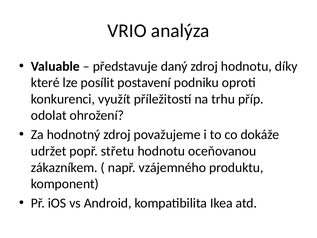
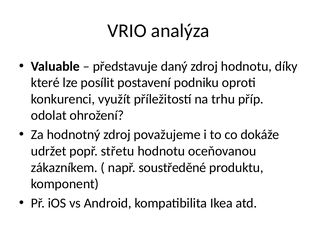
vzájemného: vzájemného -> soustředěné
